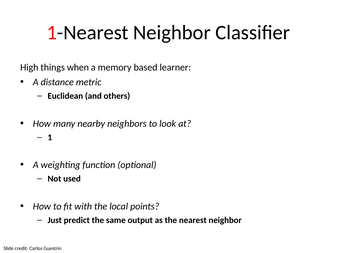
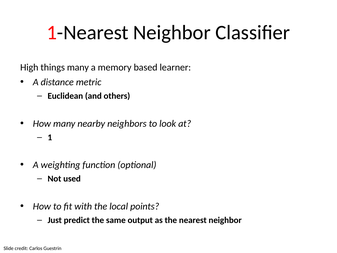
things when: when -> many
